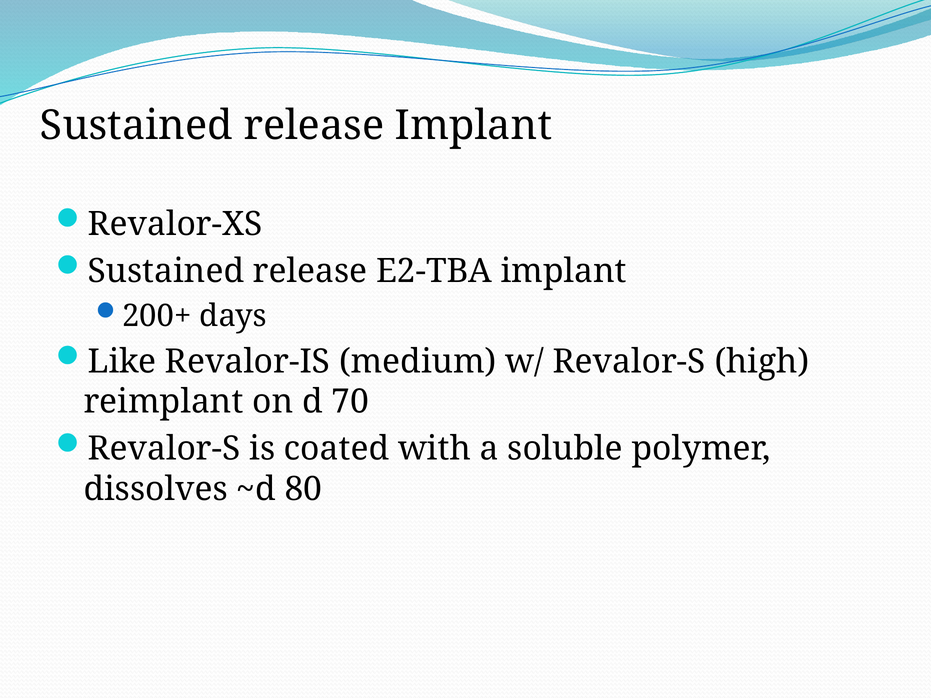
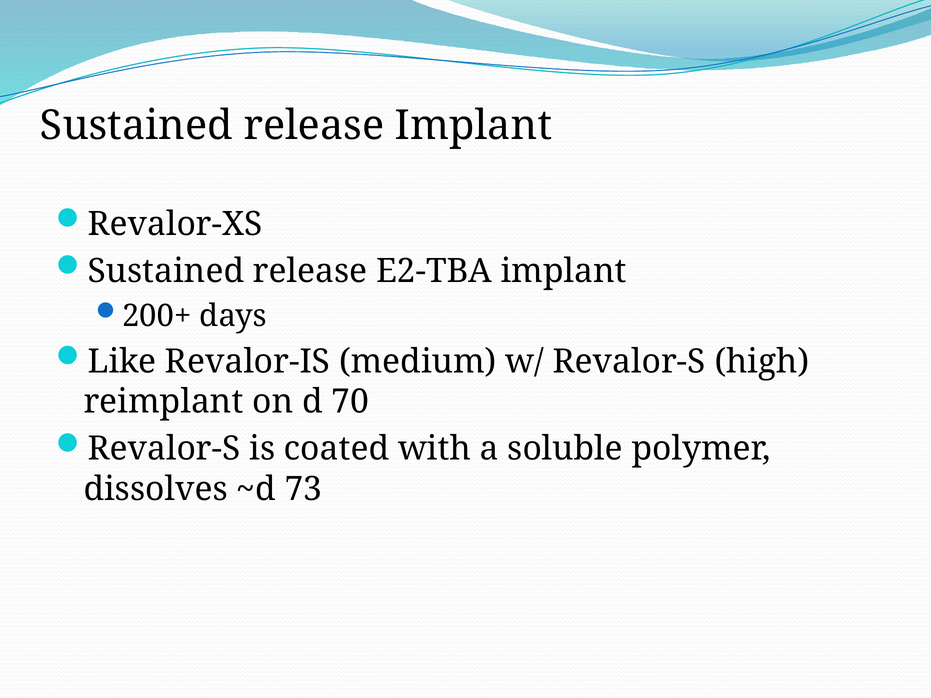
80: 80 -> 73
